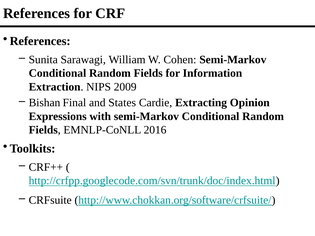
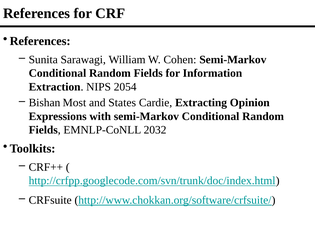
2009: 2009 -> 2054
Final: Final -> Most
2016: 2016 -> 2032
